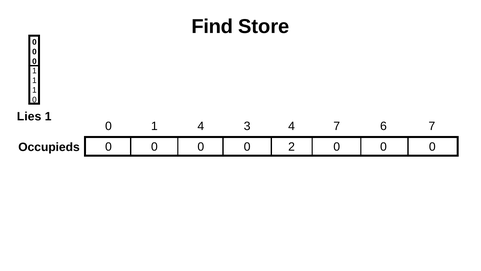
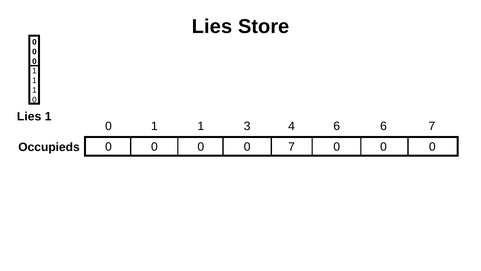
Find at (212, 27): Find -> Lies
4 at (201, 126): 4 -> 1
4 7: 7 -> 6
0 2: 2 -> 7
